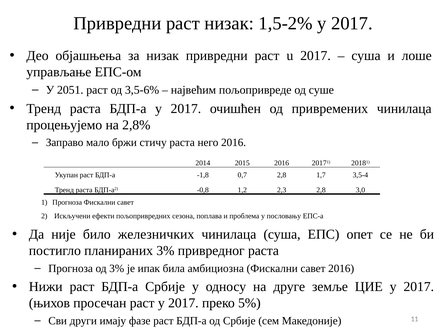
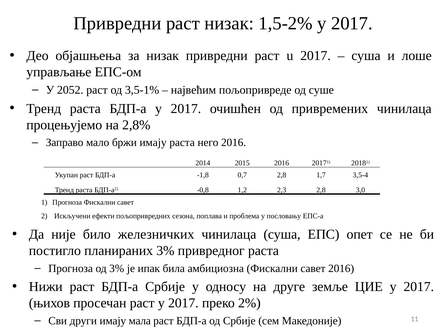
2051: 2051 -> 2052
3,5-6%: 3,5-6% -> 3,5-1%
бржи стичу: стичу -> имају
5%: 5% -> 2%
фазе: фазе -> мала
